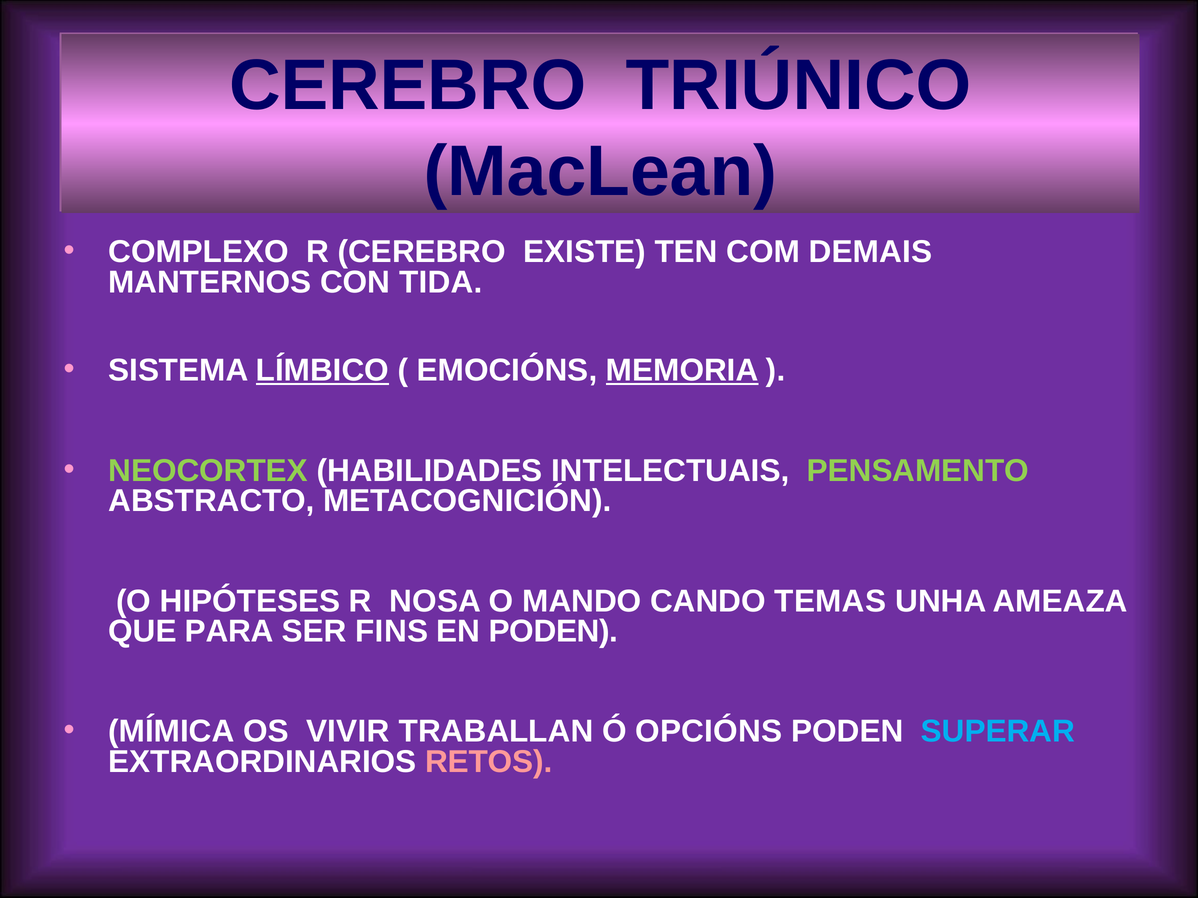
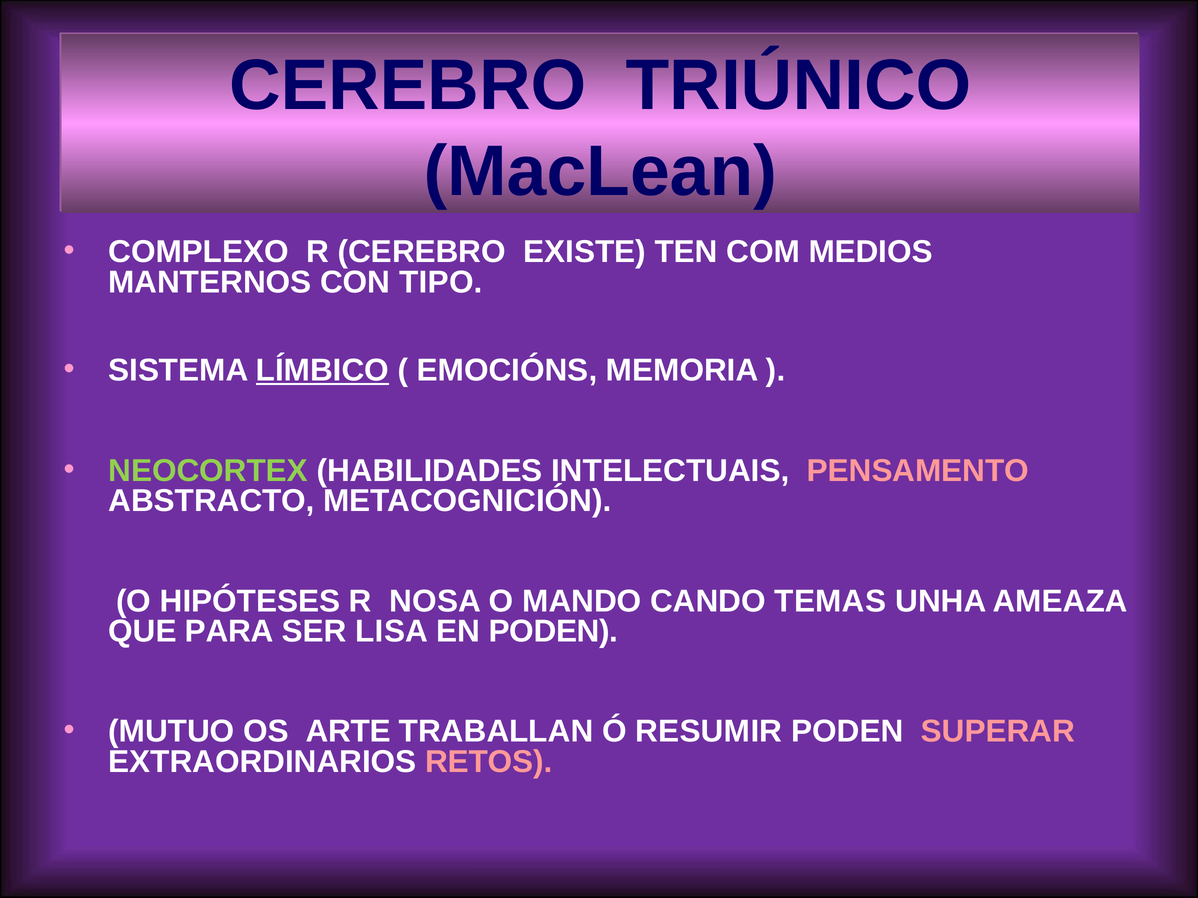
DEMAIS: DEMAIS -> MEDIOS
TIDA: TIDA -> TIPO
MEMORIA underline: present -> none
PENSAMENTO colour: light green -> pink
FINS: FINS -> LISA
MÍMICA: MÍMICA -> MUTUO
VIVIR: VIVIR -> ARTE
OPCIÓNS: OPCIÓNS -> RESUMIR
SUPERAR colour: light blue -> pink
